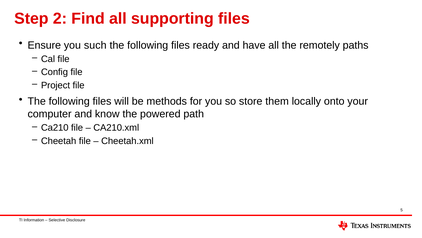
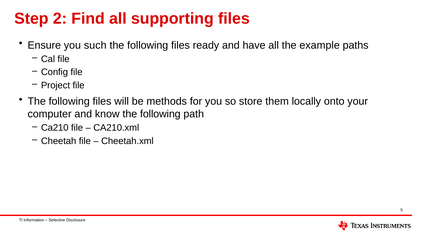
remotely: remotely -> example
know the powered: powered -> following
